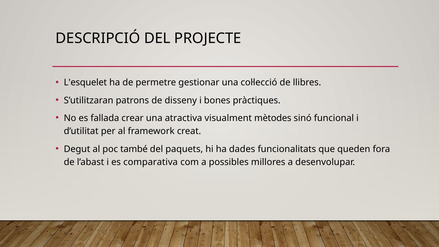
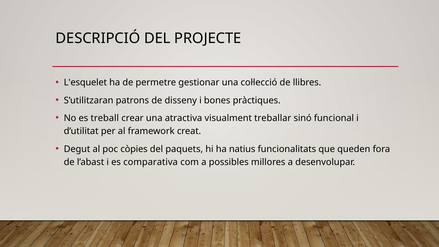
fallada: fallada -> treball
mètodes: mètodes -> treballar
també: també -> còpies
dades: dades -> natius
